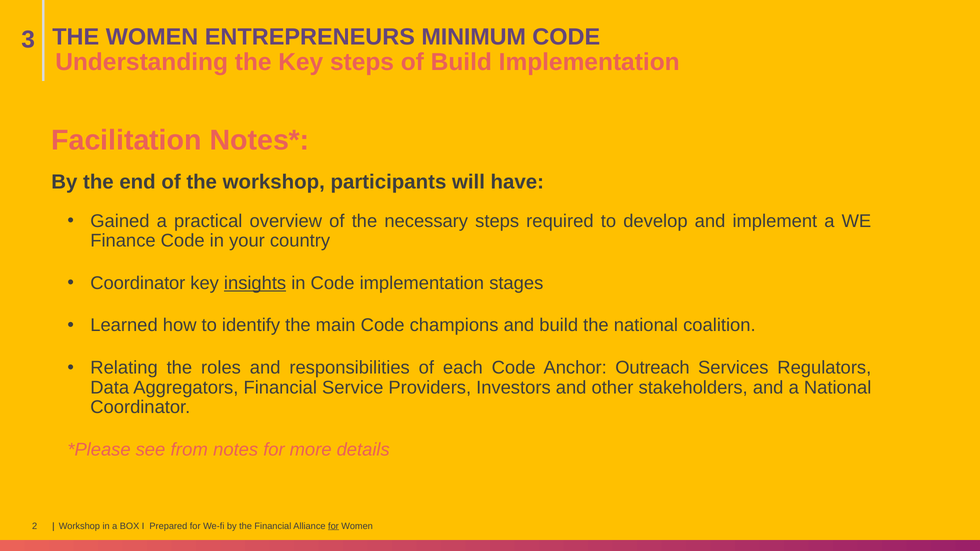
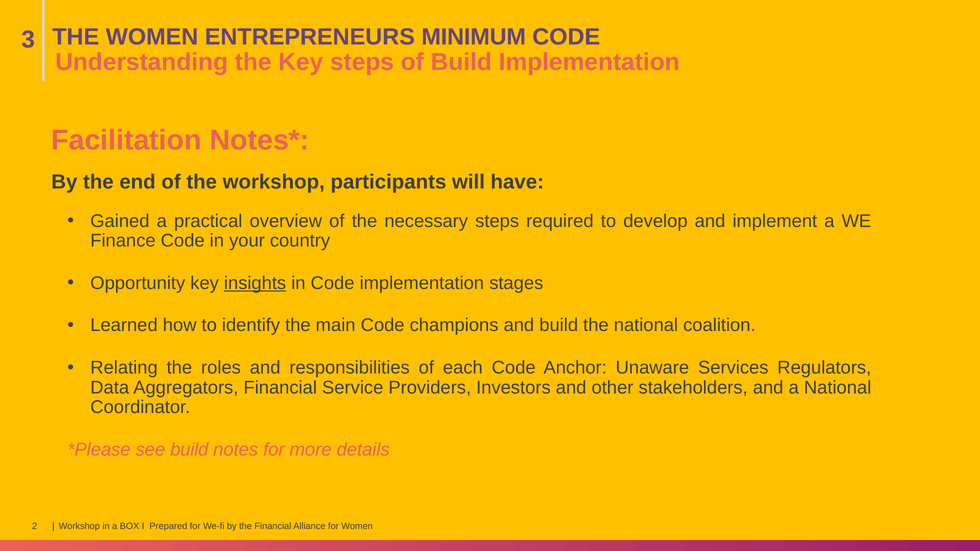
Coordinator at (138, 283): Coordinator -> Opportunity
Outreach: Outreach -> Unaware
see from: from -> build
for at (333, 526) underline: present -> none
